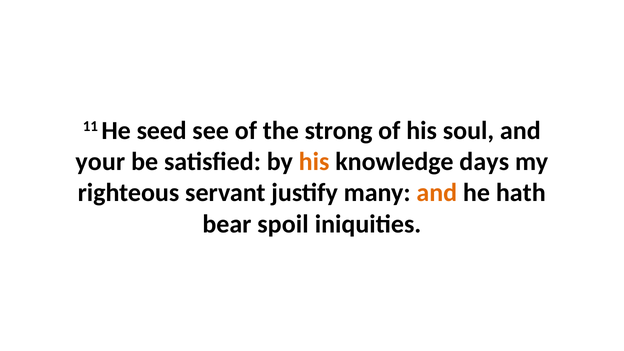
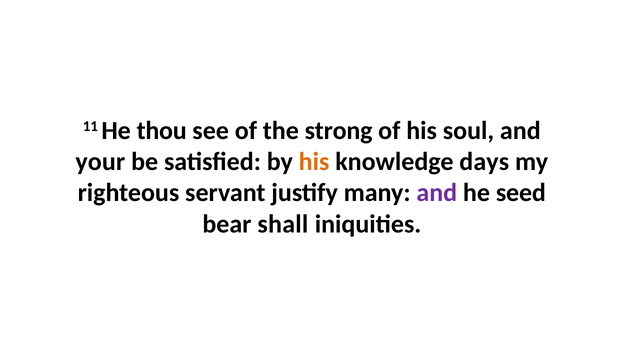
seed: seed -> thou
and at (437, 193) colour: orange -> purple
hath: hath -> seed
spoil: spoil -> shall
